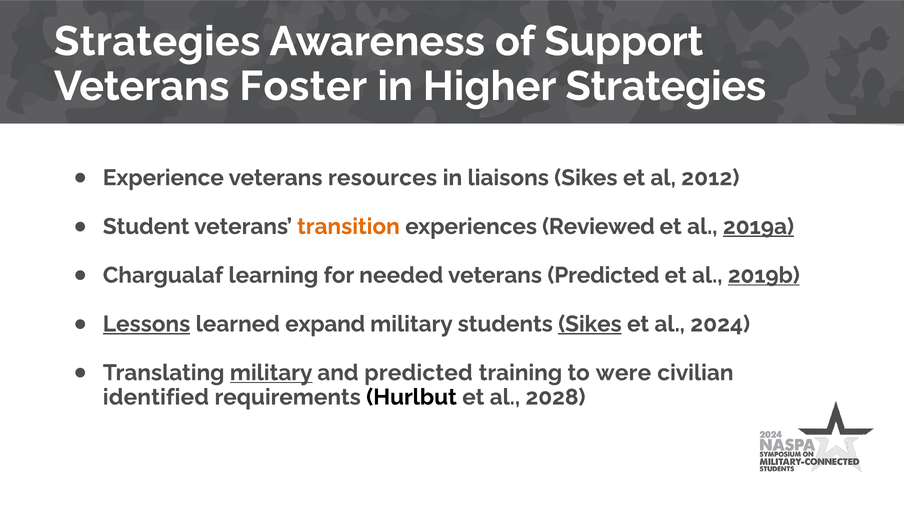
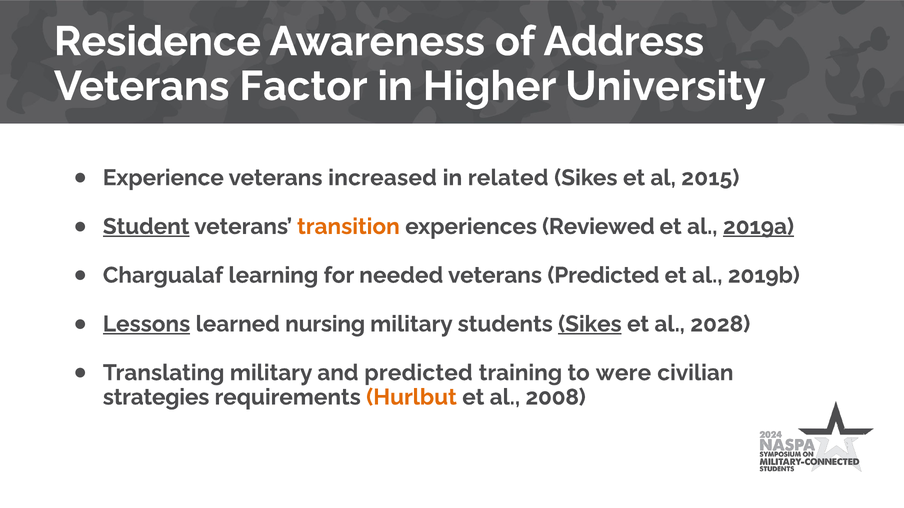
Strategies at (157, 42): Strategies -> Residence
Support: Support -> Address
Foster: Foster -> Factor
Higher Strategies: Strategies -> University
resources: resources -> increased
liaisons: liaisons -> related
2012: 2012 -> 2015
Student underline: none -> present
2019b underline: present -> none
expand: expand -> nursing
2024: 2024 -> 2028
military at (271, 373) underline: present -> none
identified: identified -> strategies
Hurlbut colour: black -> orange
2028: 2028 -> 2008
